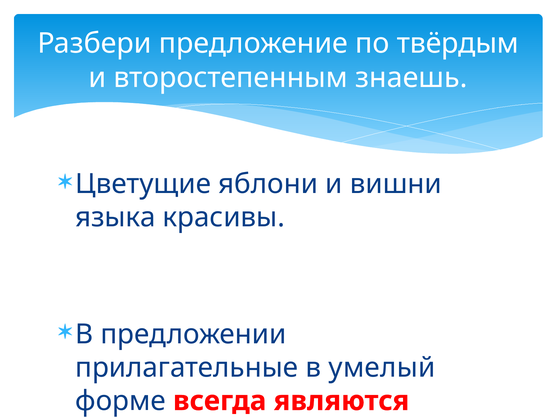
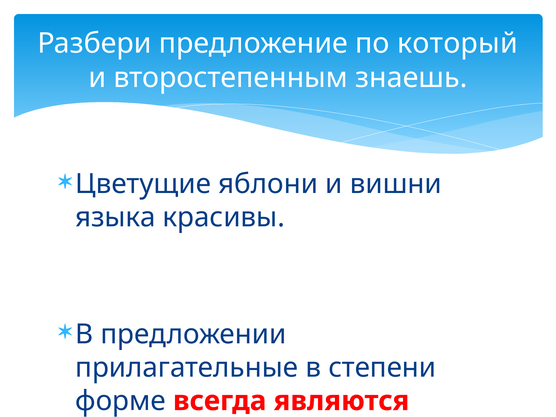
твёрдым: твёрдым -> который
умелый: умелый -> степени
